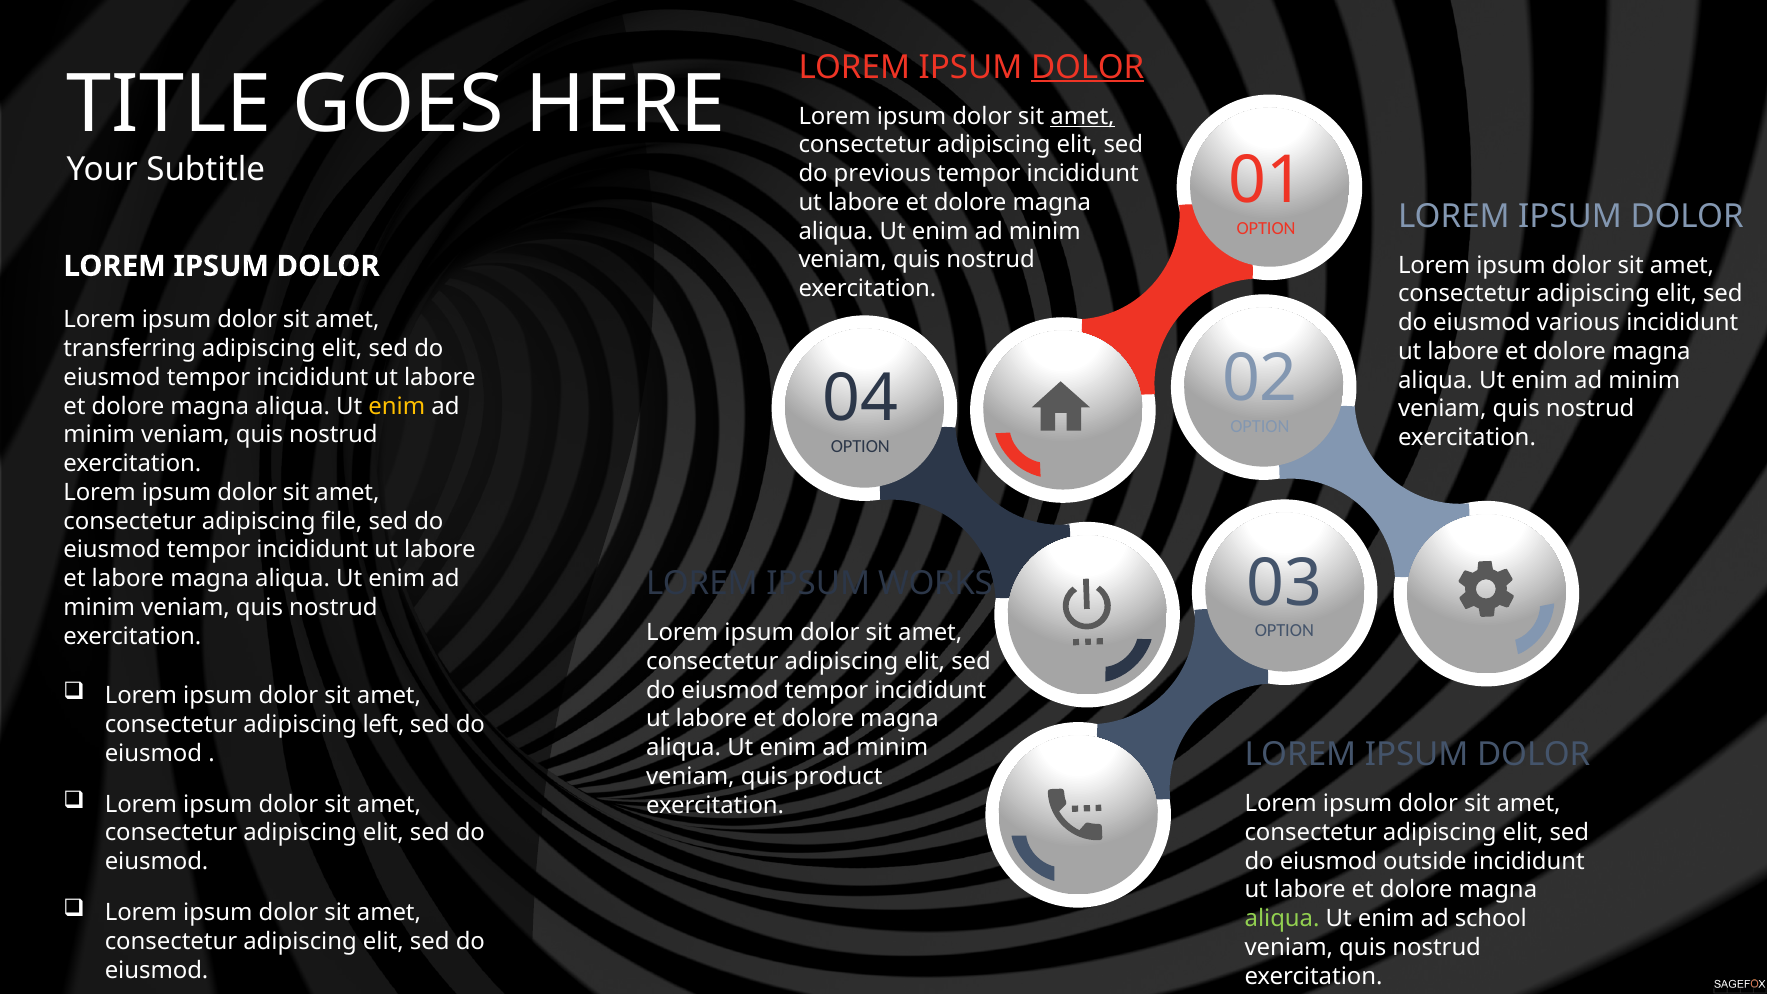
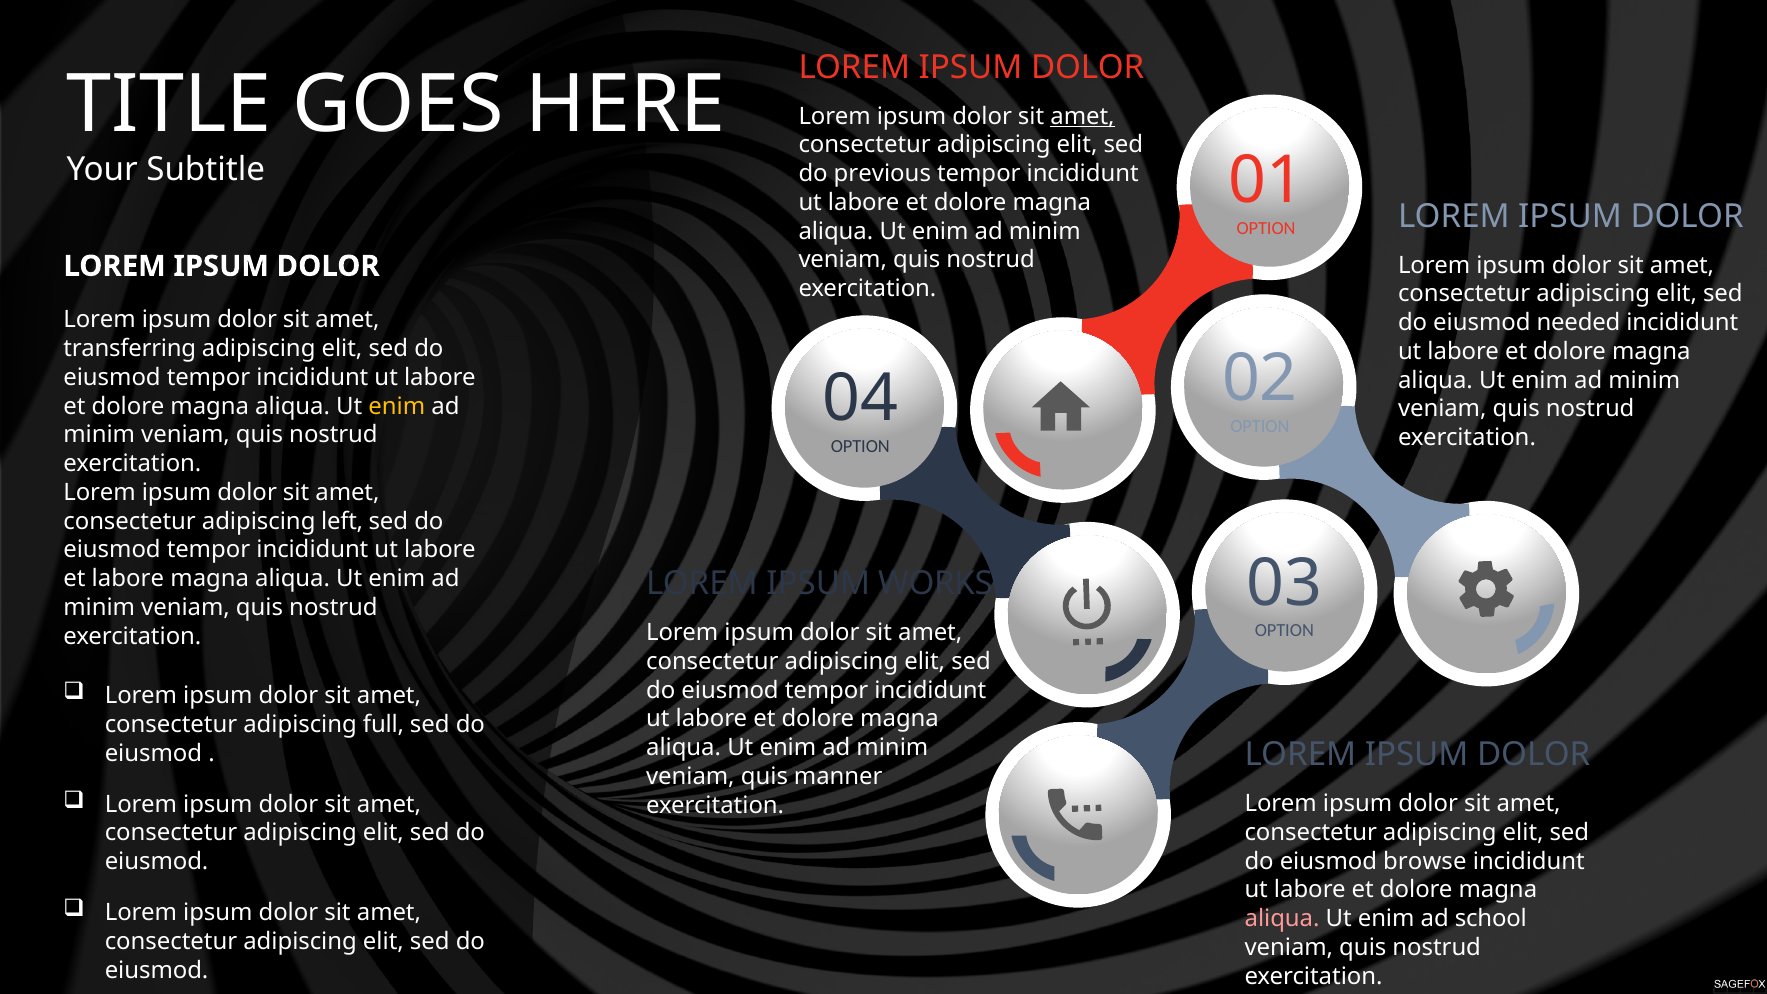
DOLOR at (1088, 67) underline: present -> none
various: various -> needed
file: file -> left
left: left -> full
product: product -> manner
outside: outside -> browse
aliqua at (1282, 919) colour: light green -> pink
